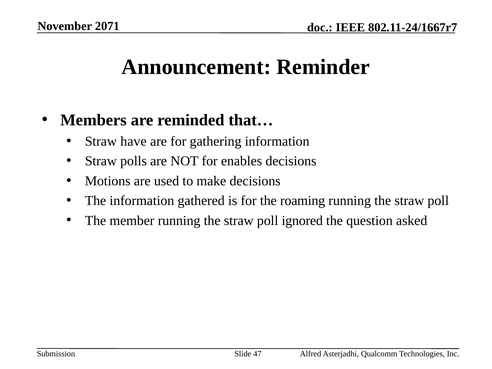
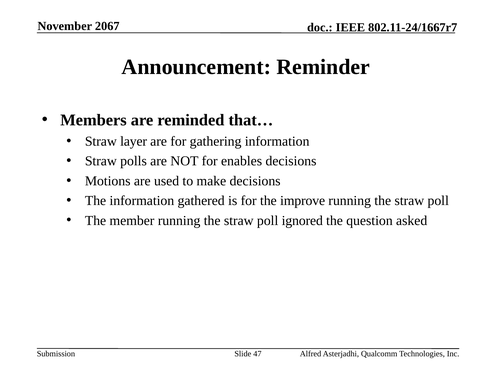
2071: 2071 -> 2067
have: have -> layer
roaming: roaming -> improve
